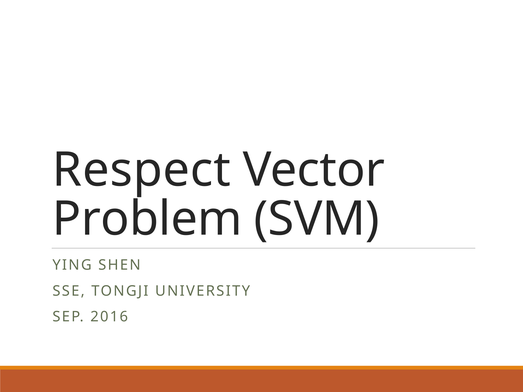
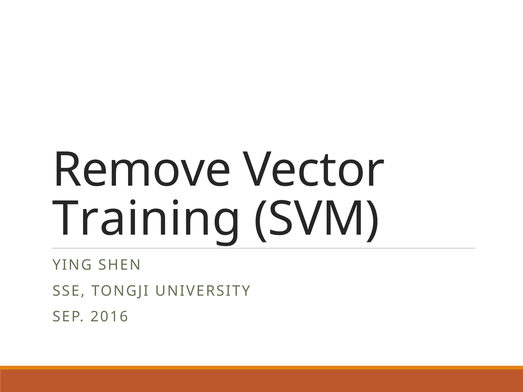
Respect: Respect -> Remove
Problem: Problem -> Training
